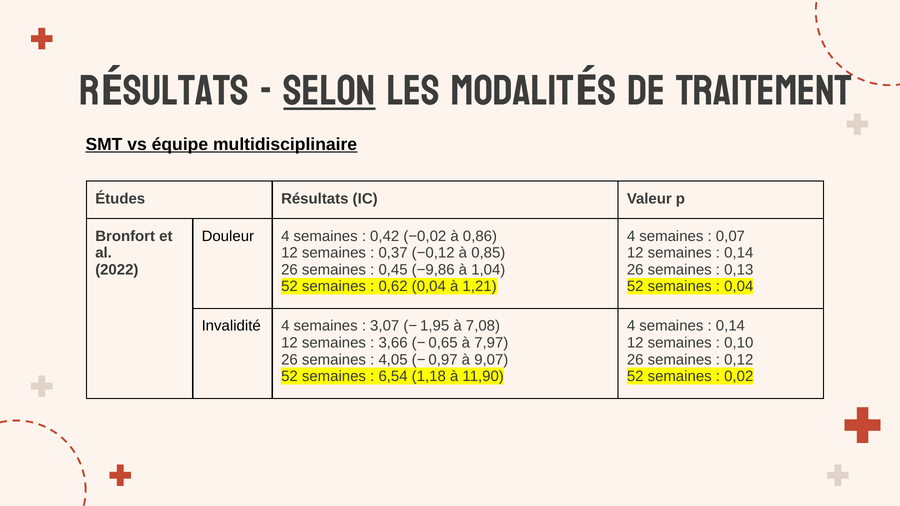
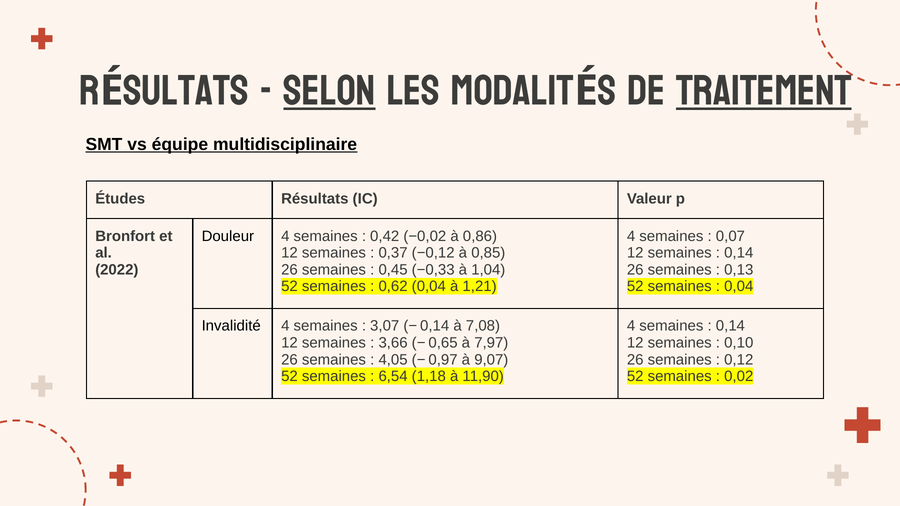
traitement underline: none -> present
−9,86: −9,86 -> −0,33
1,95 at (435, 326): 1,95 -> 0,14
